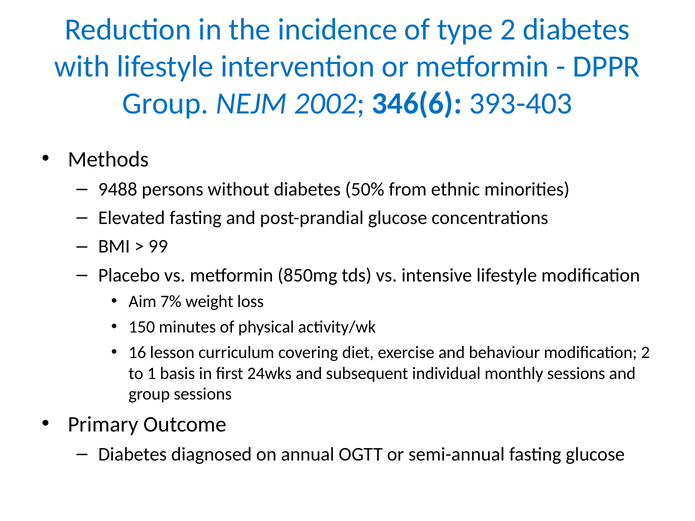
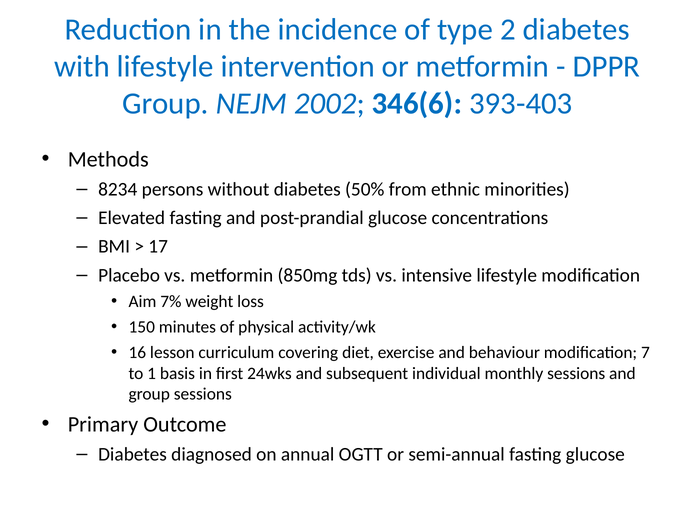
9488: 9488 -> 8234
99: 99 -> 17
modification 2: 2 -> 7
